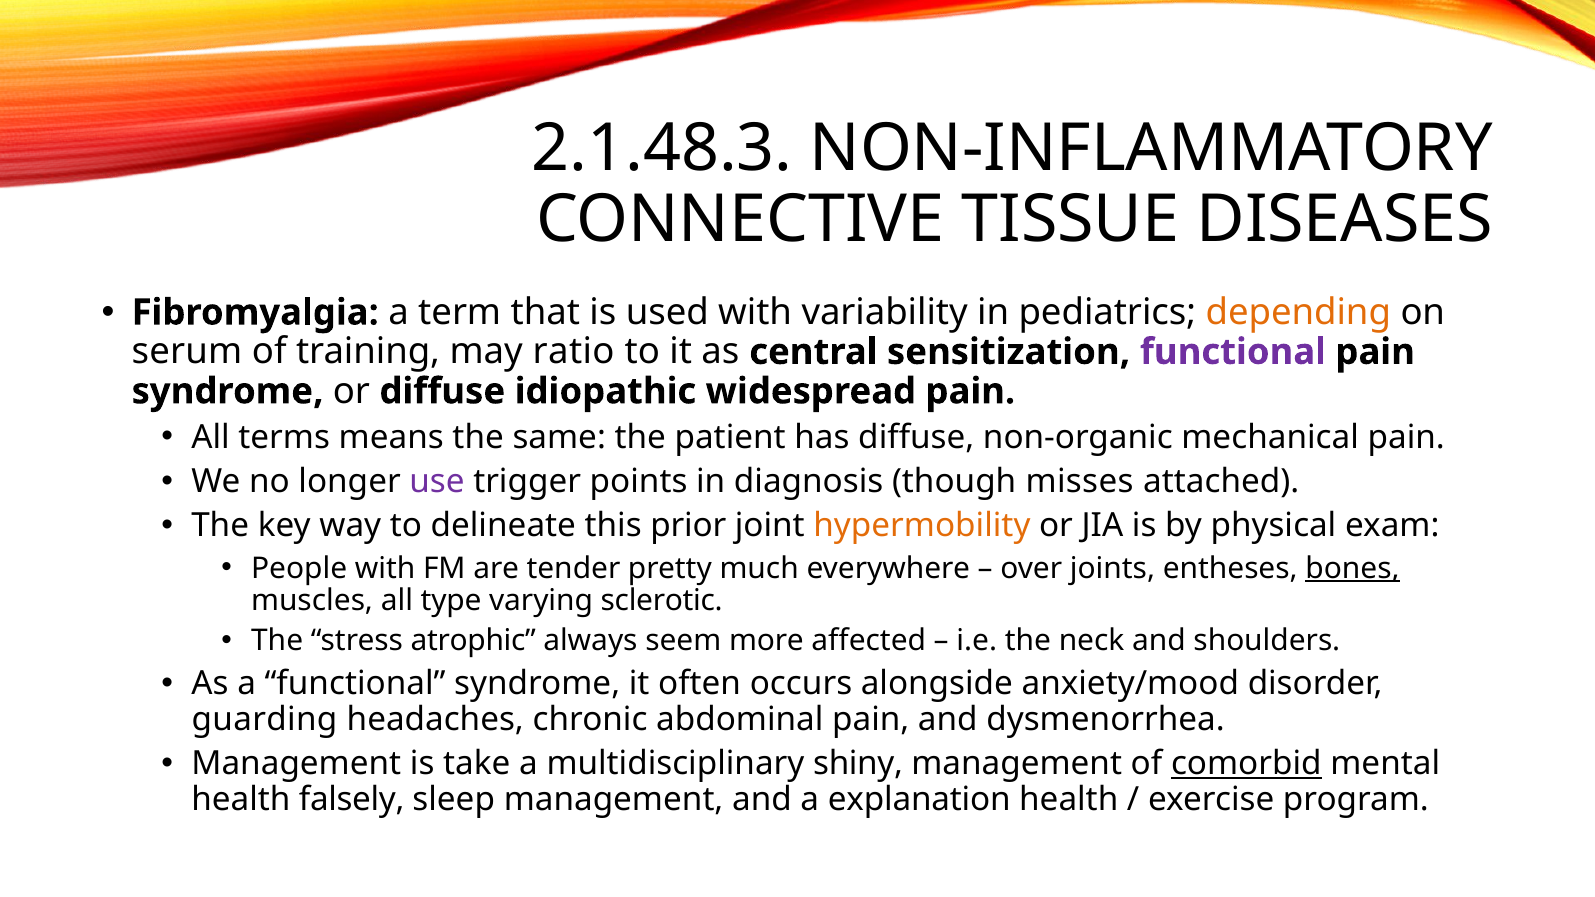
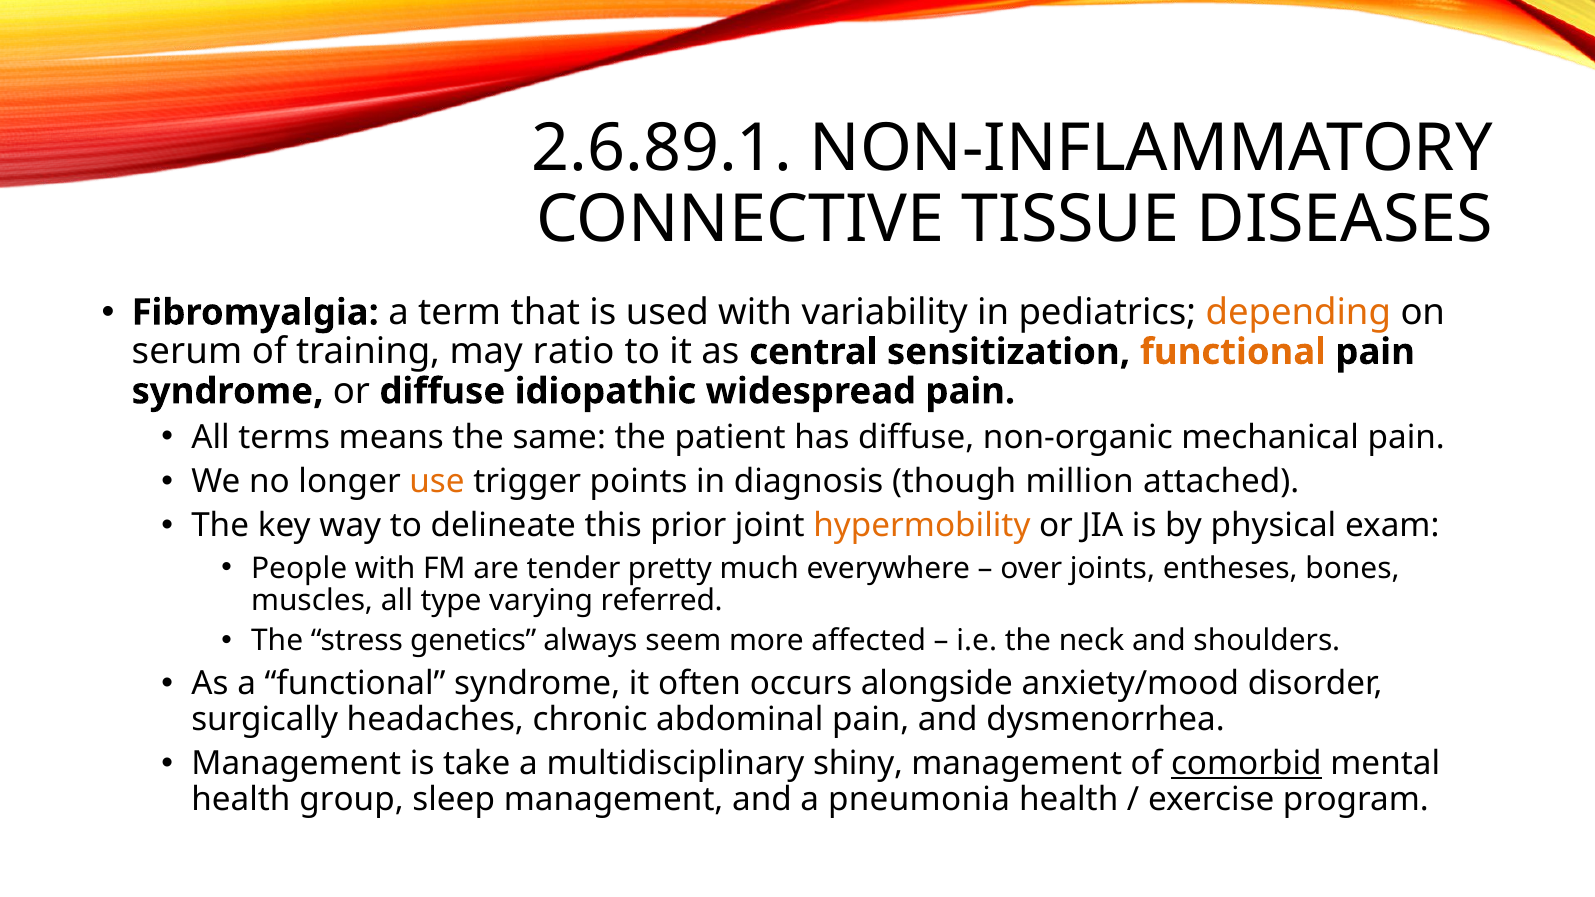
2.1.48.3: 2.1.48.3 -> 2.6.89.1
functional at (1233, 352) colour: purple -> orange
use colour: purple -> orange
misses: misses -> million
bones underline: present -> none
sclerotic: sclerotic -> referred
atrophic: atrophic -> genetics
guarding: guarding -> surgically
falsely: falsely -> group
explanation: explanation -> pneumonia
